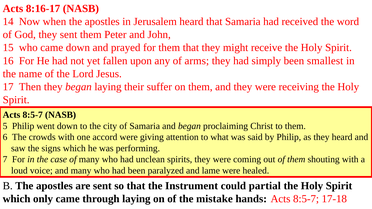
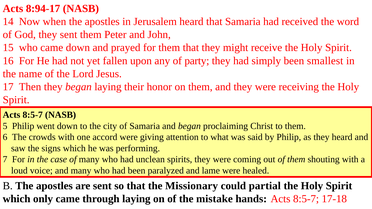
8:16-17: 8:16-17 -> 8:94-17
arms: arms -> party
suffer: suffer -> honor
Instrument: Instrument -> Missionary
